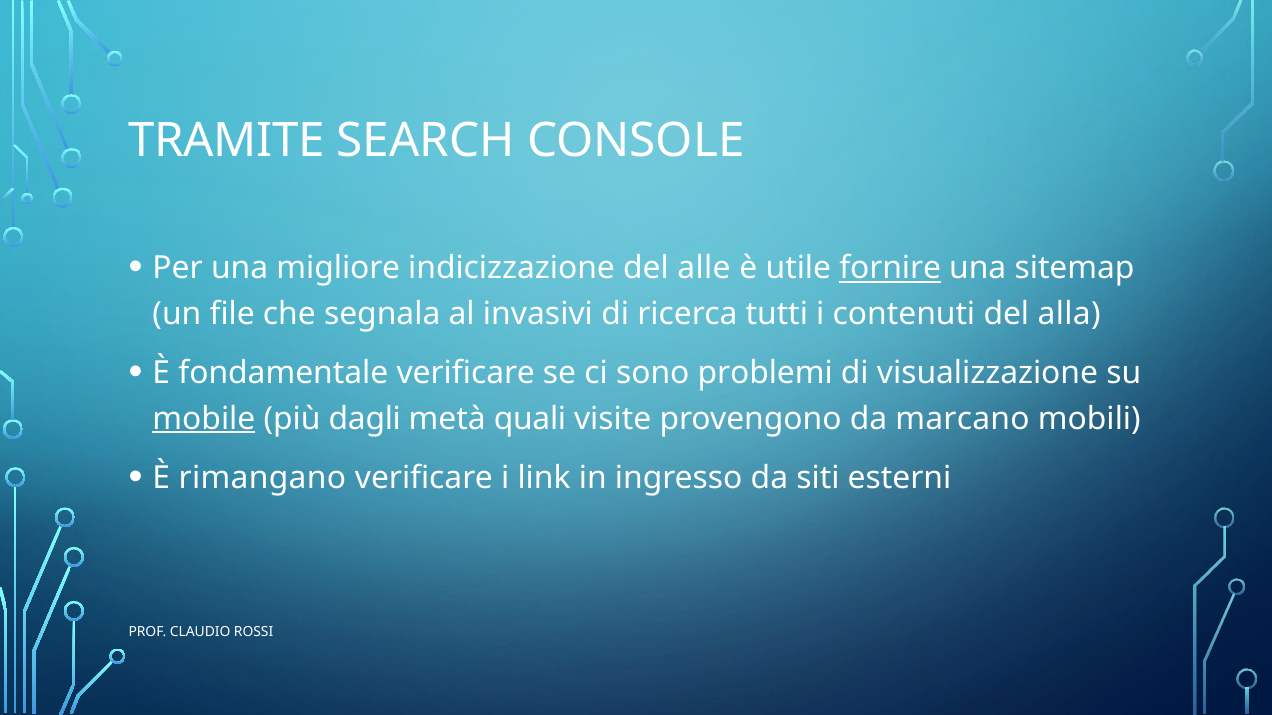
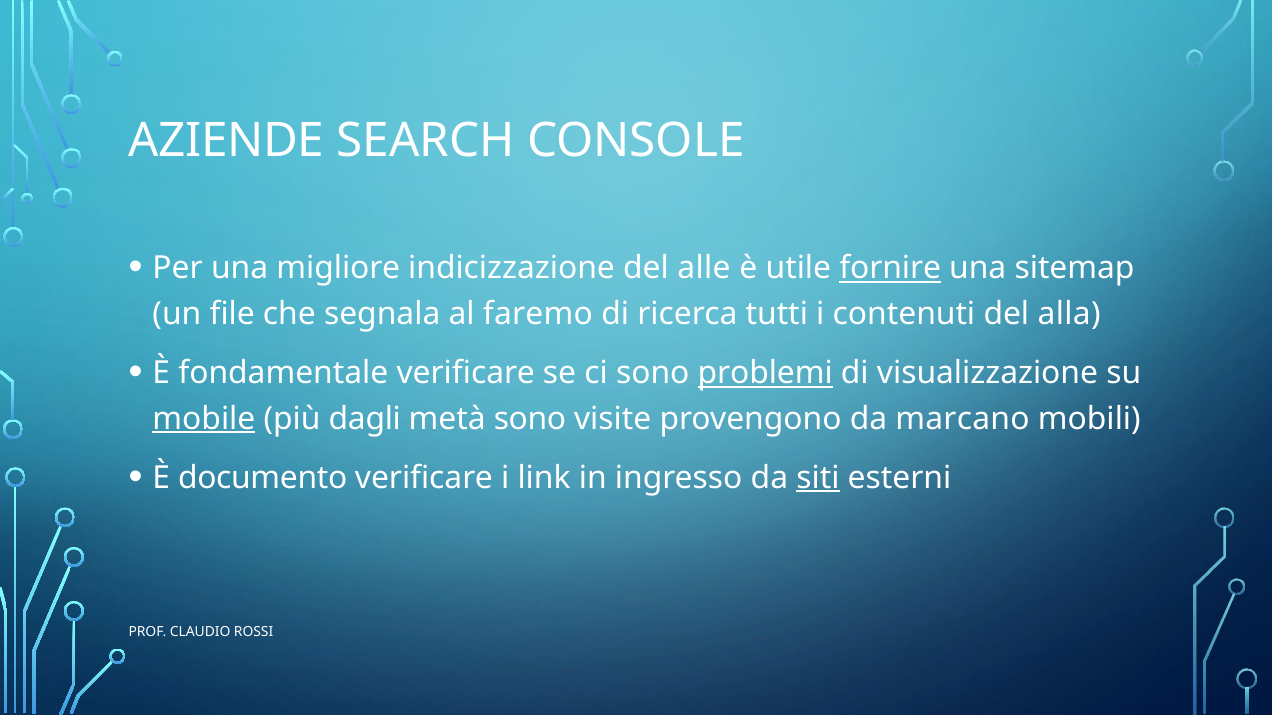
TRAMITE: TRAMITE -> AZIENDE
invasivi: invasivi -> faremo
problemi underline: none -> present
metà quali: quali -> sono
rimangano: rimangano -> documento
siti underline: none -> present
